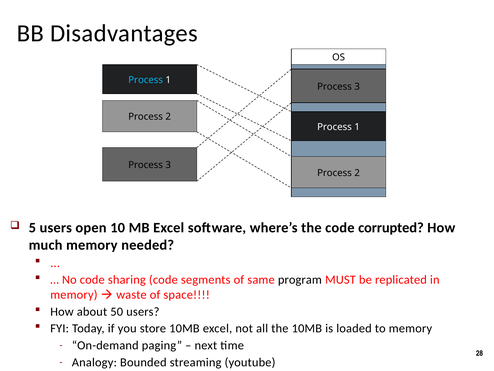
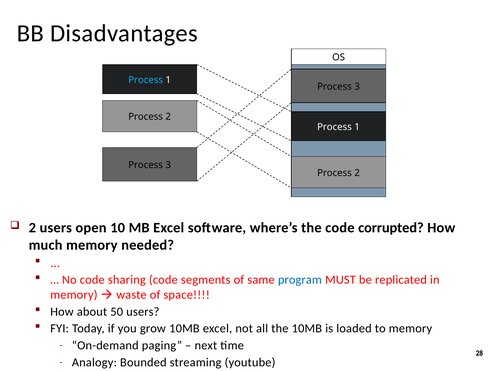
5 at (32, 227): 5 -> 2
program colour: black -> blue
store: store -> grow
